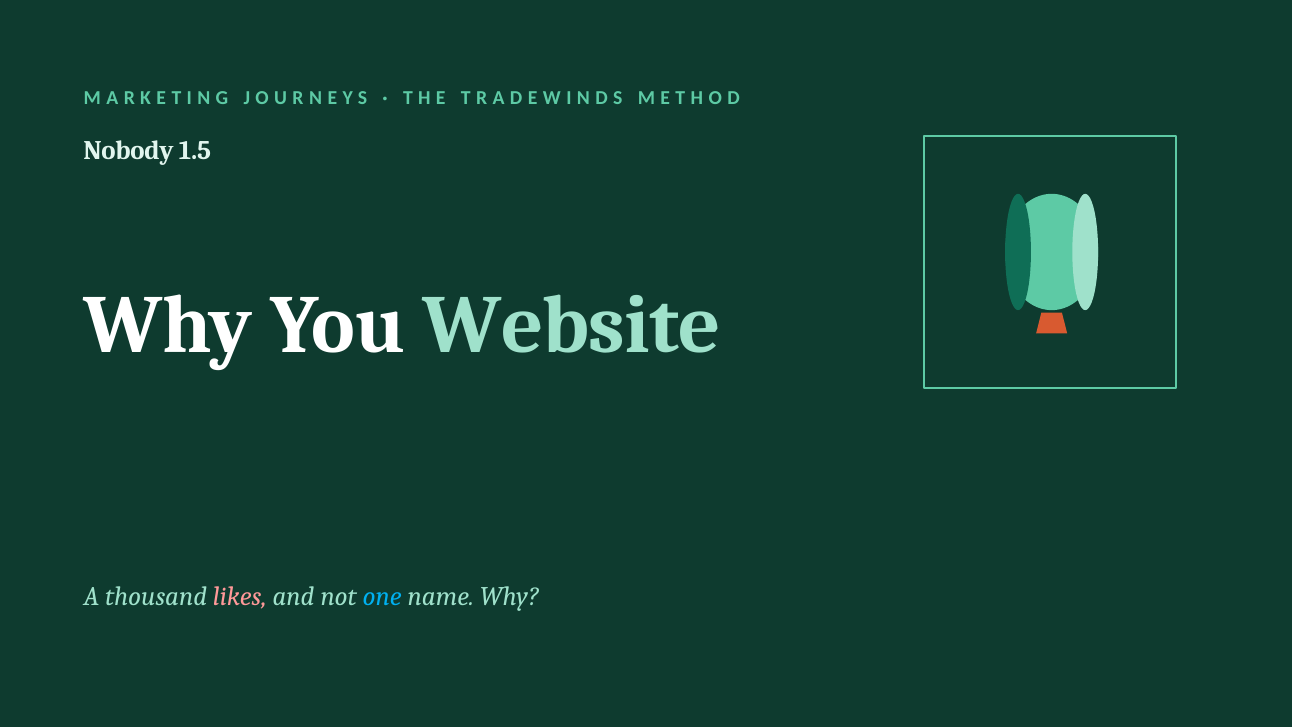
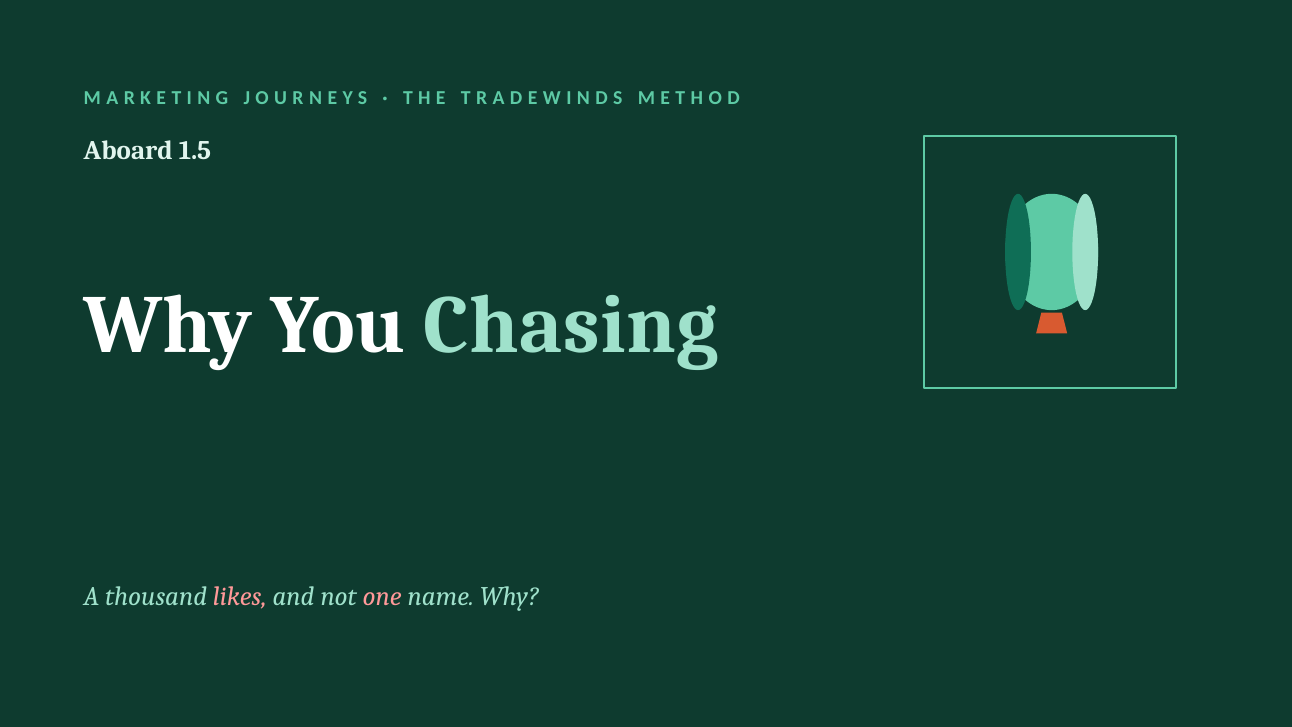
Nobody: Nobody -> Aboard
Website: Website -> Chasing
one colour: light blue -> pink
